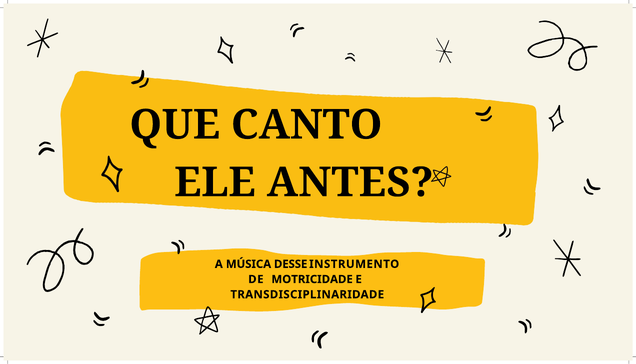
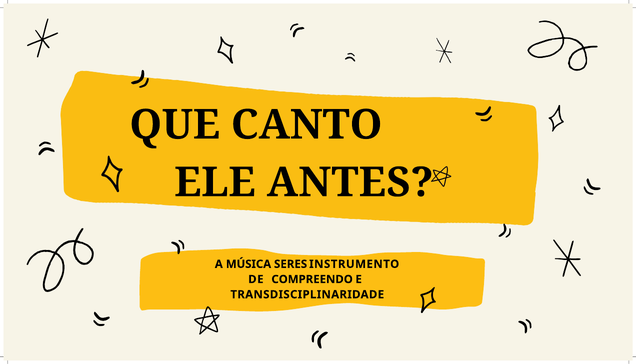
DESSE: DESSE -> SERES
MOTRICIDADE: MOTRICIDADE -> COMPREENDO
